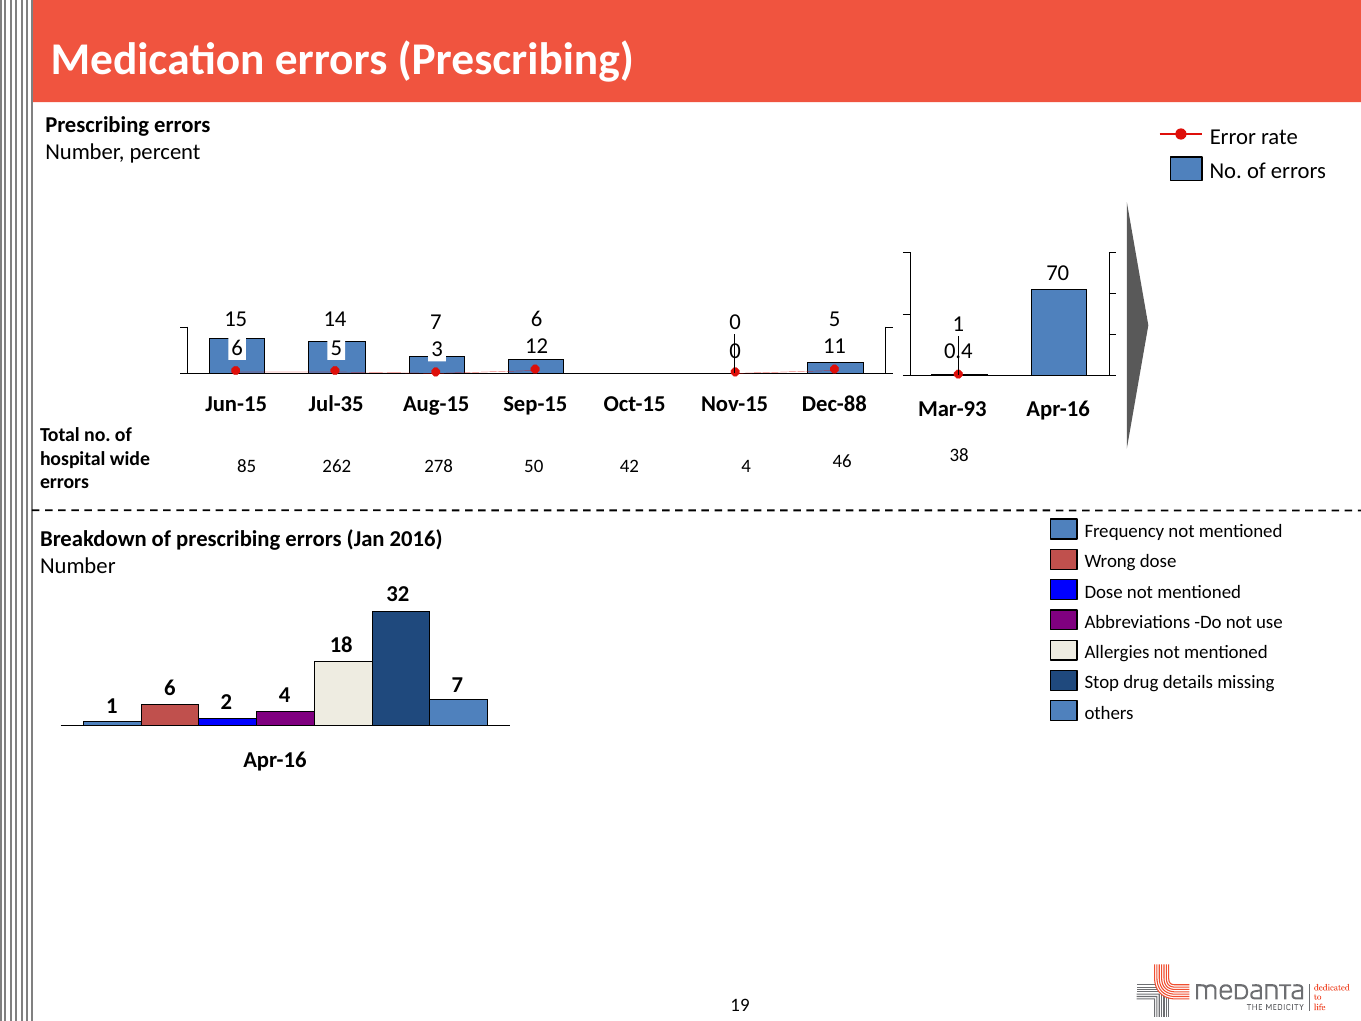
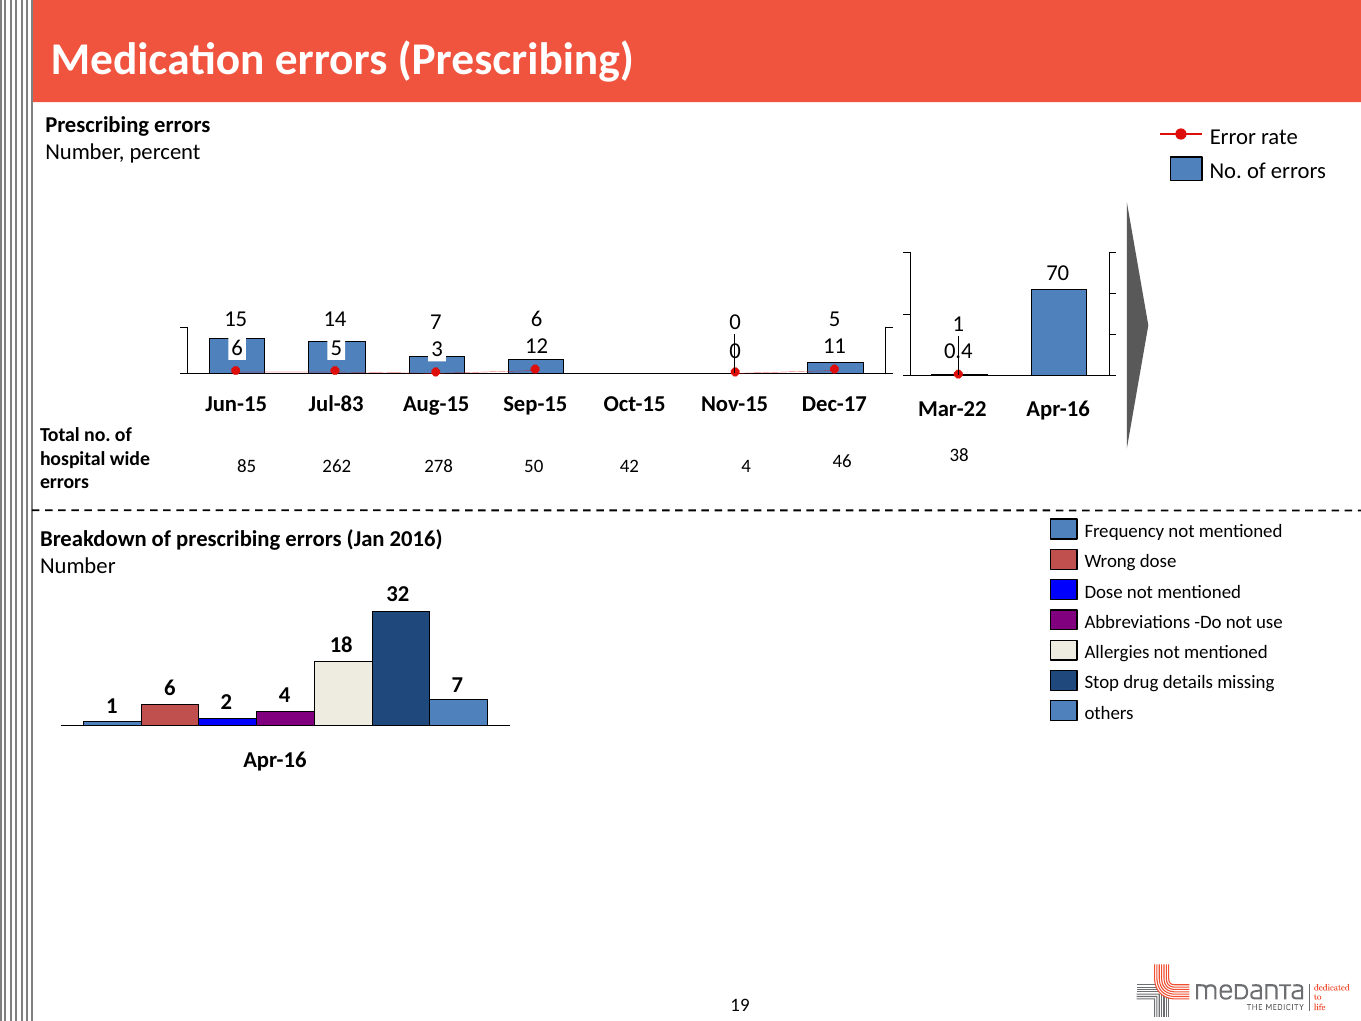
Jul-35: Jul-35 -> Jul-83
Dec-88: Dec-88 -> Dec-17
Mar-93: Mar-93 -> Mar-22
